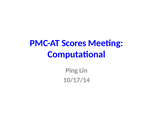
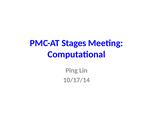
Scores: Scores -> Stages
